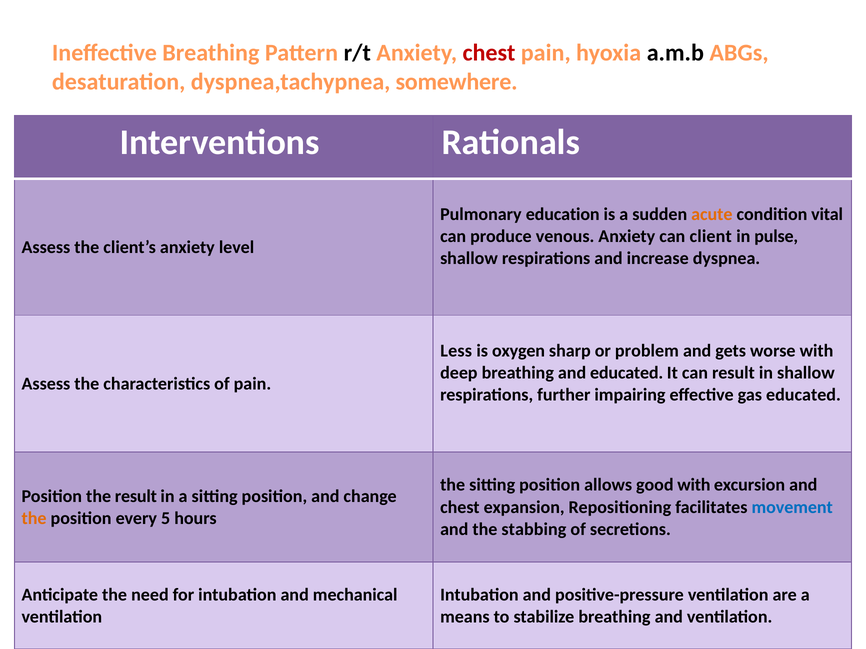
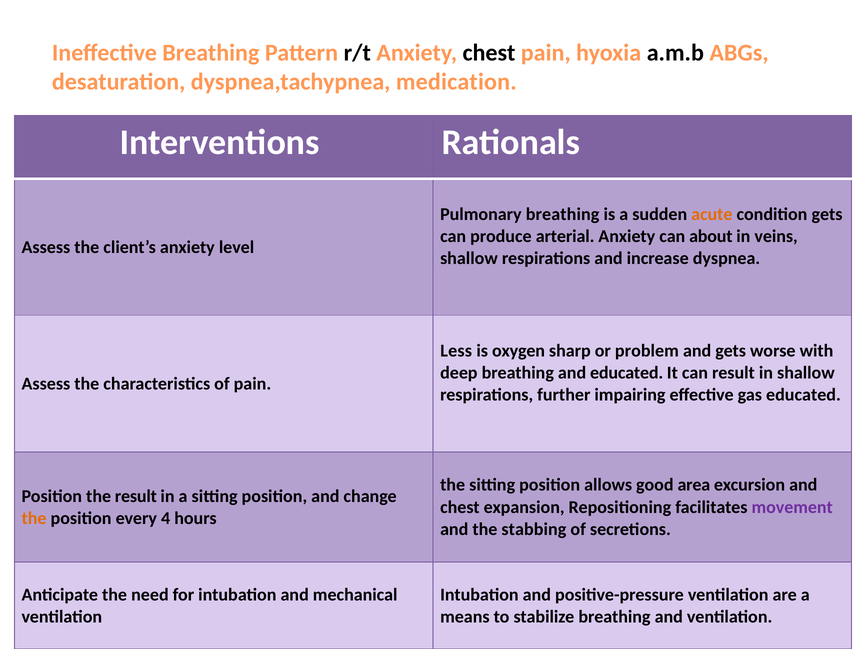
chest at (489, 53) colour: red -> black
somewhere: somewhere -> medication
Pulmonary education: education -> breathing
condition vital: vital -> gets
venous: venous -> arterial
client: client -> about
pulse: pulse -> veins
good with: with -> area
movement colour: blue -> purple
5: 5 -> 4
